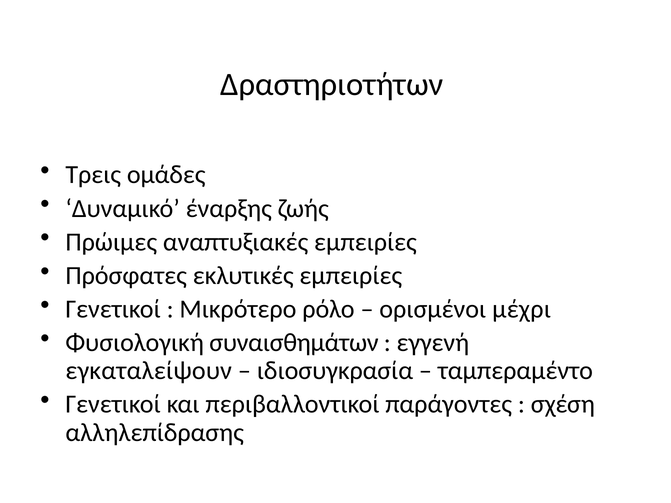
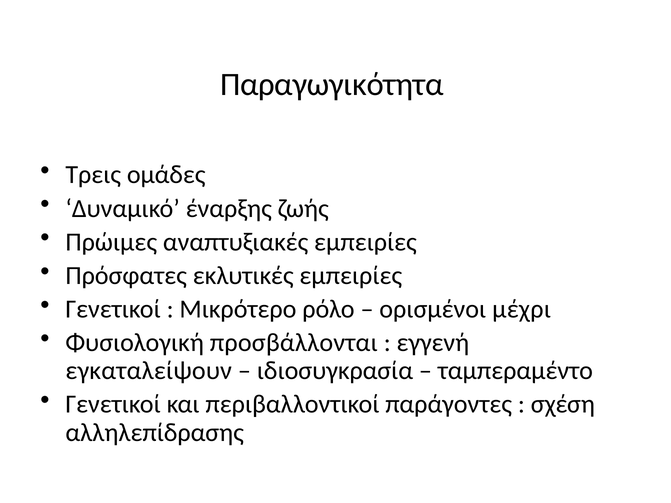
Δραστηριοτήτων: Δραστηριοτήτων -> Παραγωγικότητα
συναισθημάτων: συναισθημάτων -> προσβάλλονται
